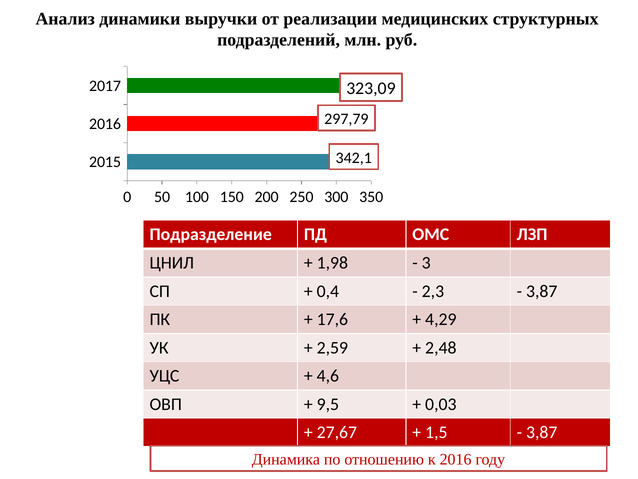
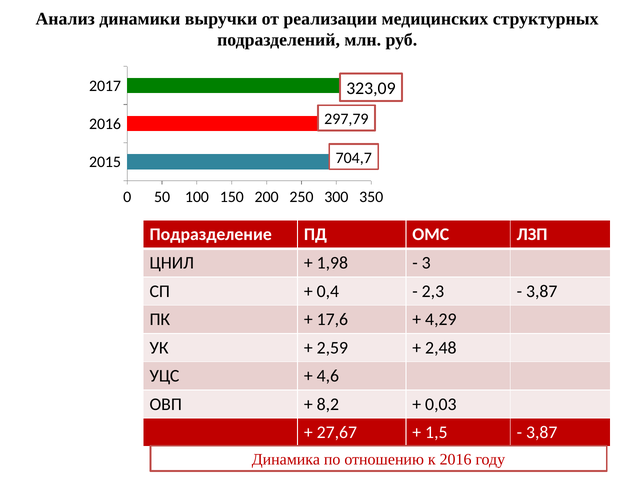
342,1: 342,1 -> 704,7
9,5: 9,5 -> 8,2
